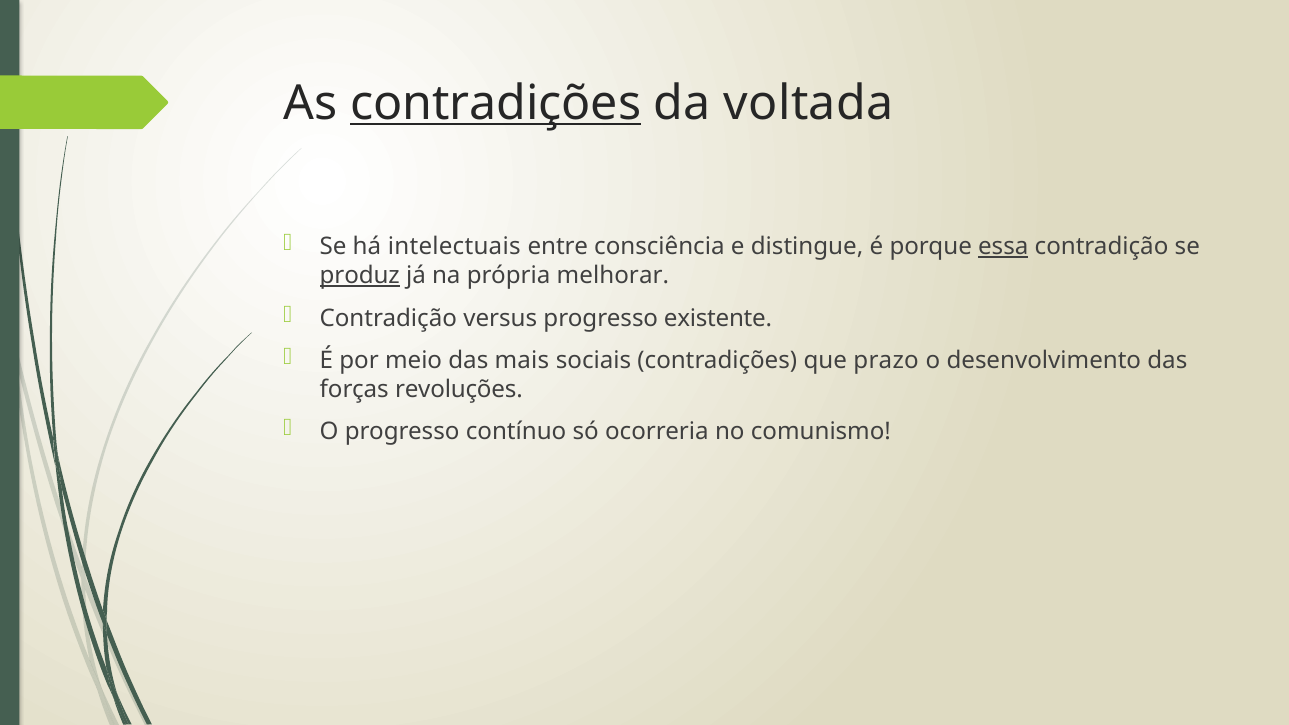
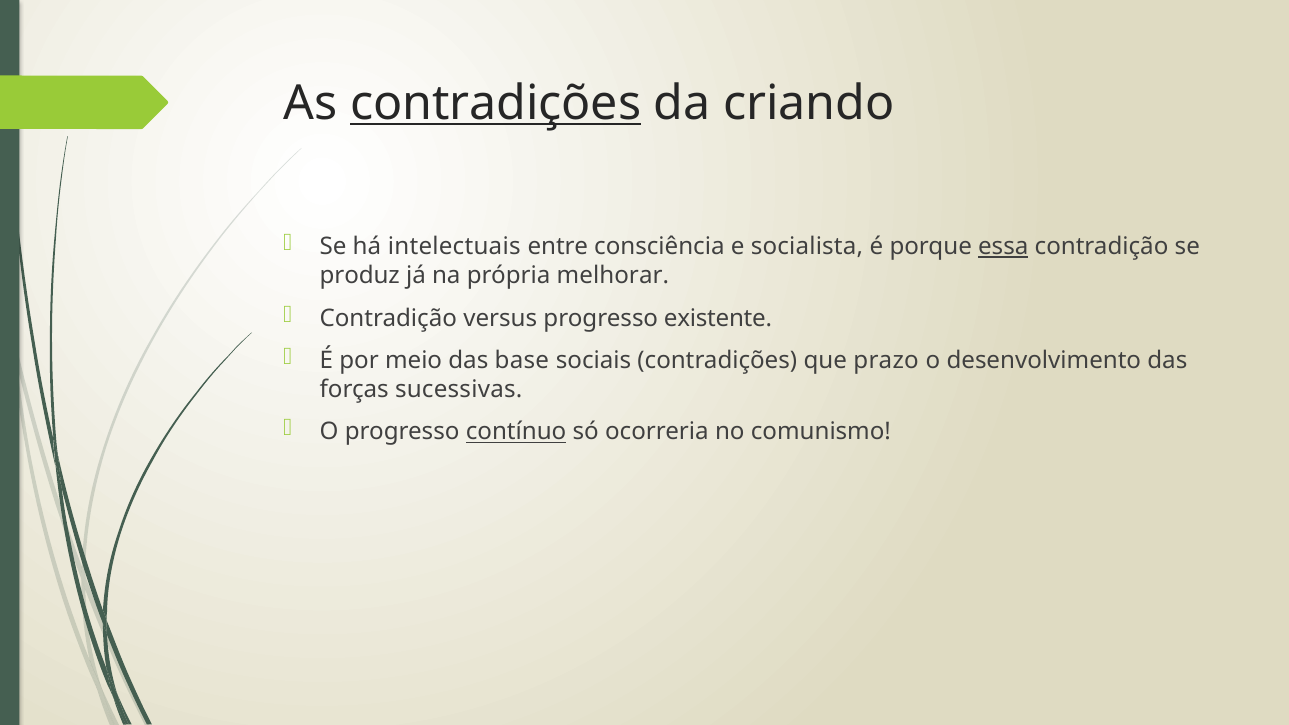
voltada: voltada -> criando
distingue: distingue -> socialista
produz underline: present -> none
mais: mais -> base
revoluções: revoluções -> sucessivas
contínuo underline: none -> present
